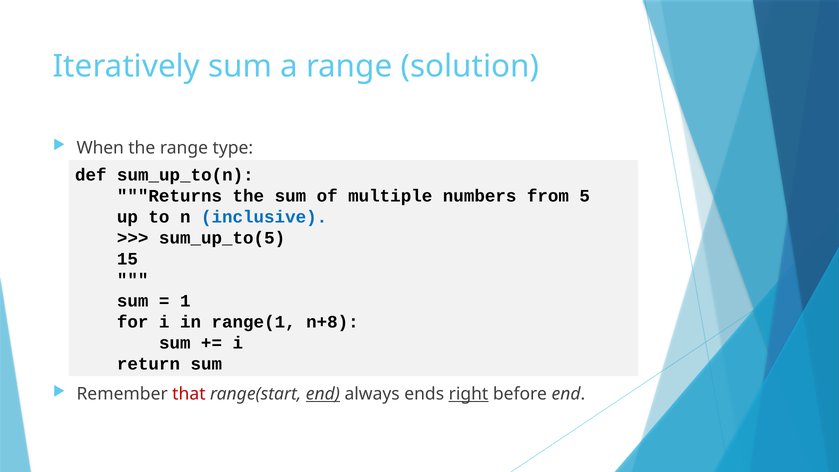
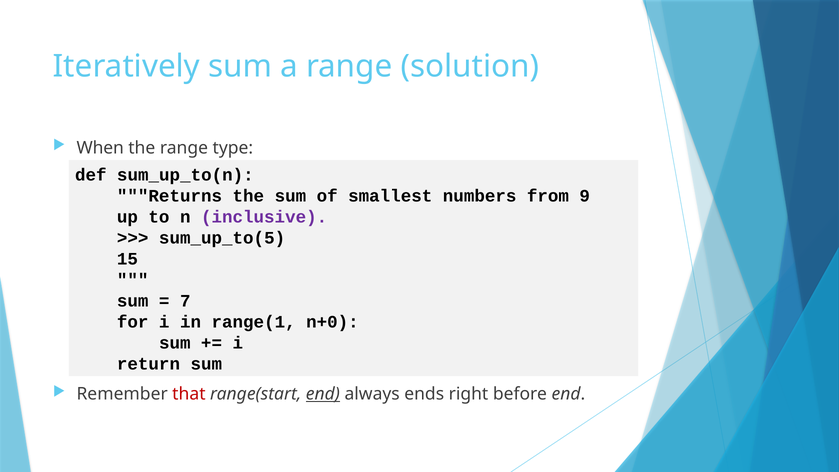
multiple: multiple -> smallest
5: 5 -> 9
inclusive colour: blue -> purple
1: 1 -> 7
n+8: n+8 -> n+0
right underline: present -> none
